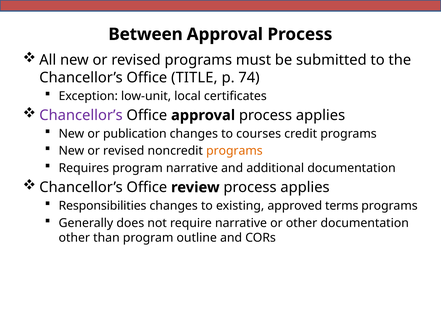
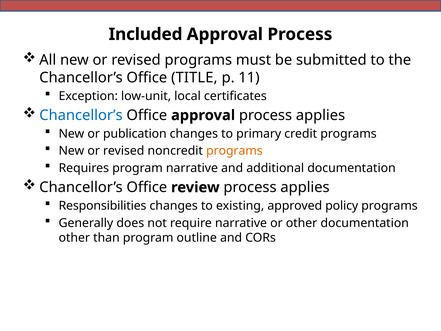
Between: Between -> Included
74: 74 -> 11
Chancellor’s at (81, 115) colour: purple -> blue
courses: courses -> primary
terms: terms -> policy
